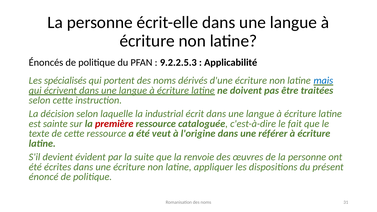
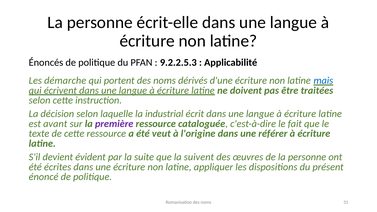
spécialisés: spécialisés -> démarche
sainte: sainte -> avant
première colour: red -> purple
renvoie: renvoie -> suivent
